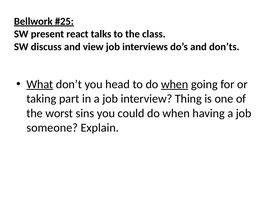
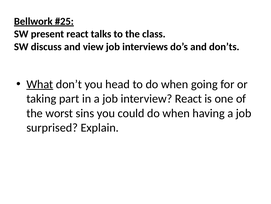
when at (175, 84) underline: present -> none
interview Thing: Thing -> React
someone: someone -> surprised
